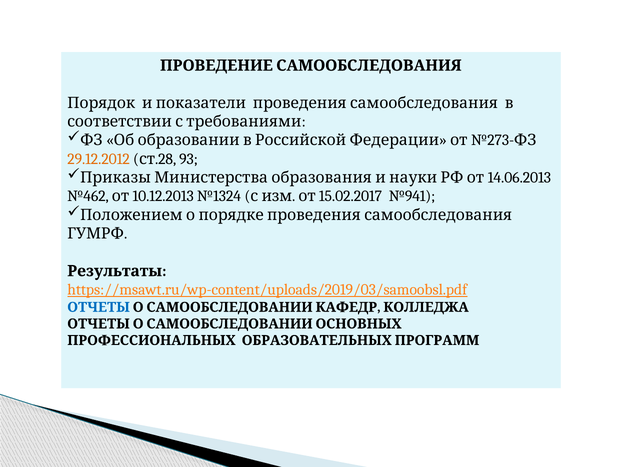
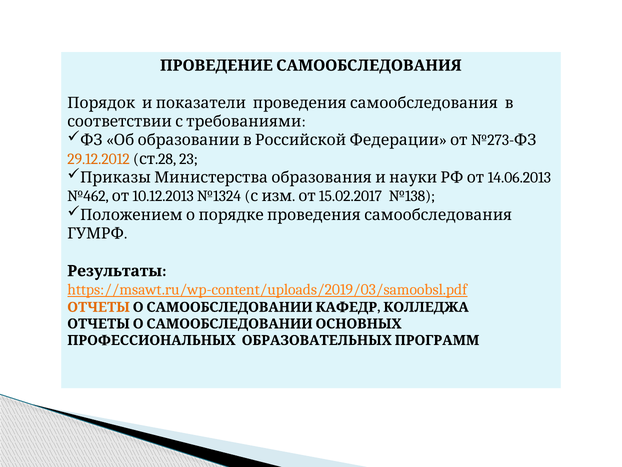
93: 93 -> 23
№941: №941 -> №138
ОТЧЕТЫ at (99, 307) colour: blue -> orange
